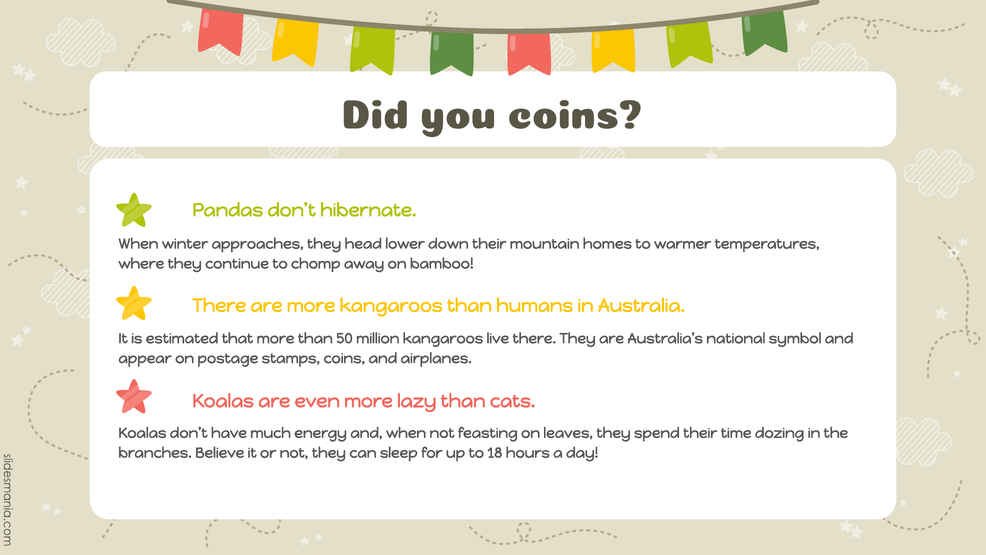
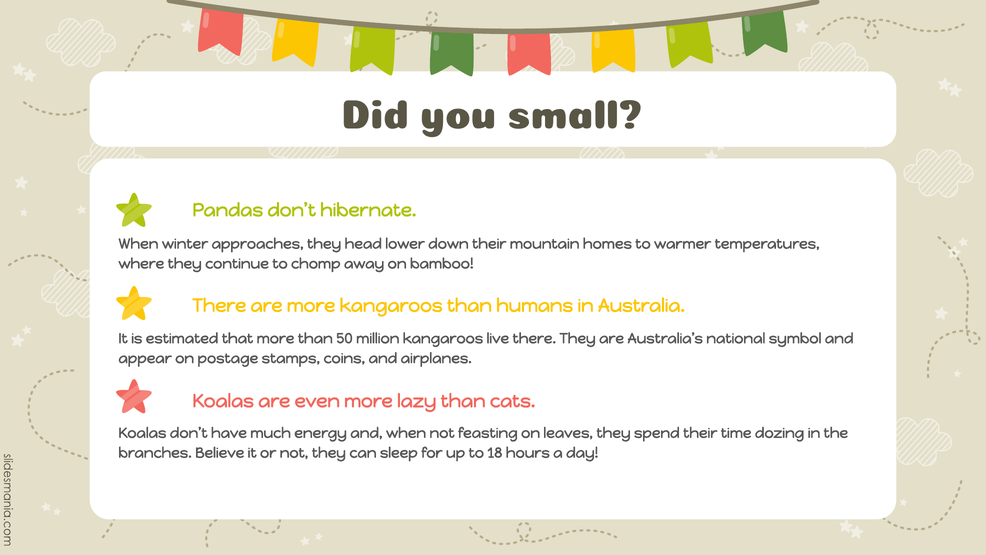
you coins: coins -> small
